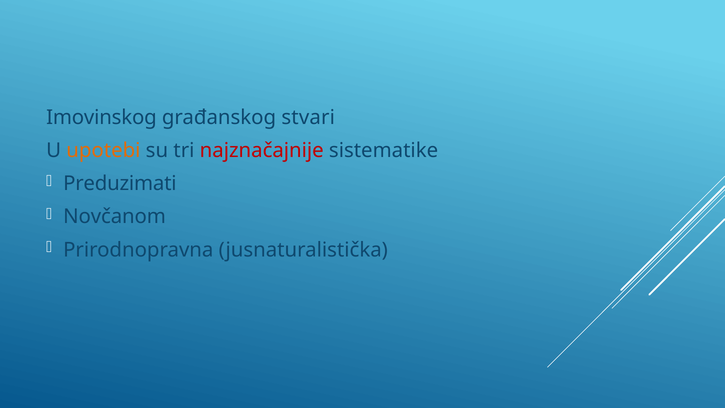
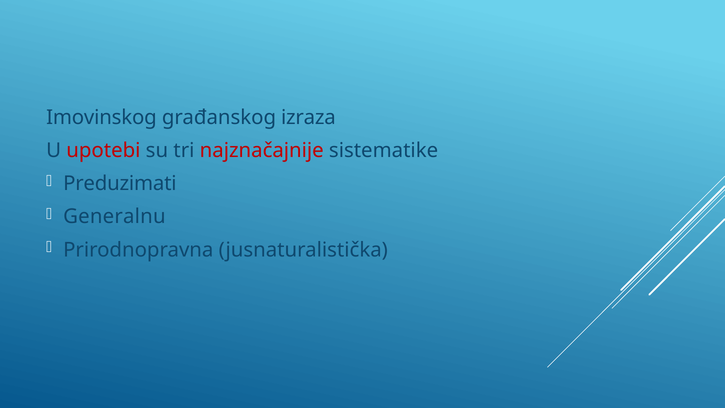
stvari: stvari -> izraza
upotebi colour: orange -> red
Novčanom: Novčanom -> Generalnu
